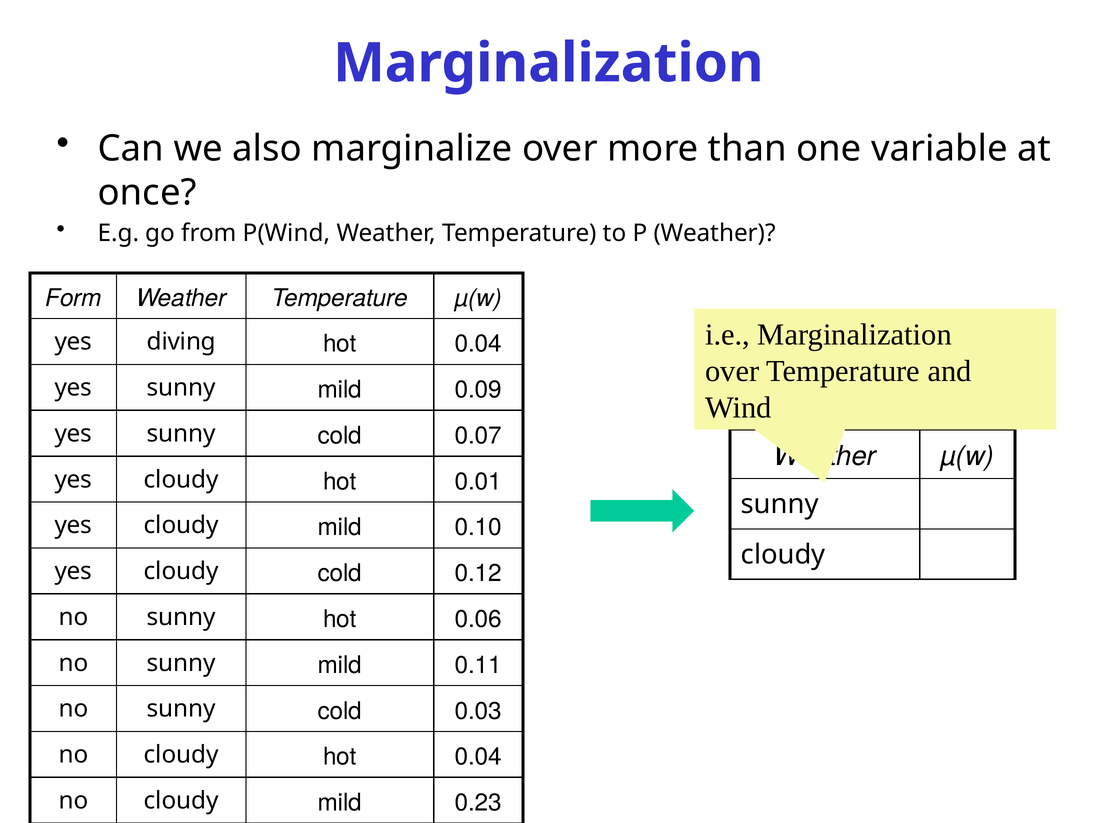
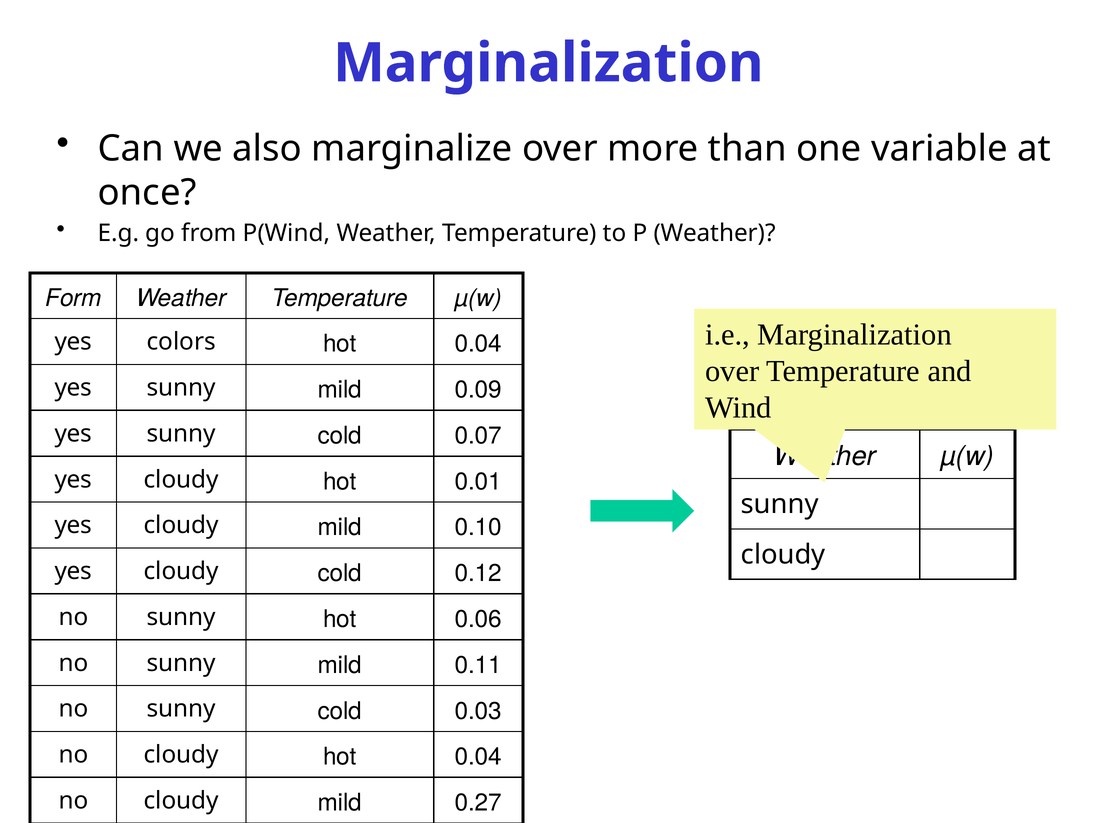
diving: diving -> colors
0.23: 0.23 -> 0.27
